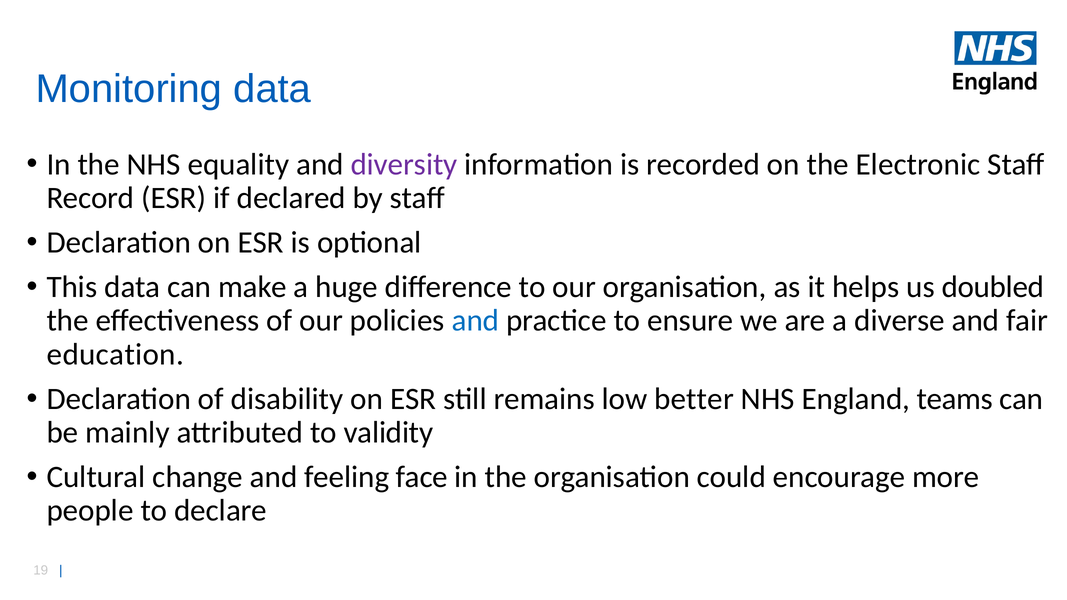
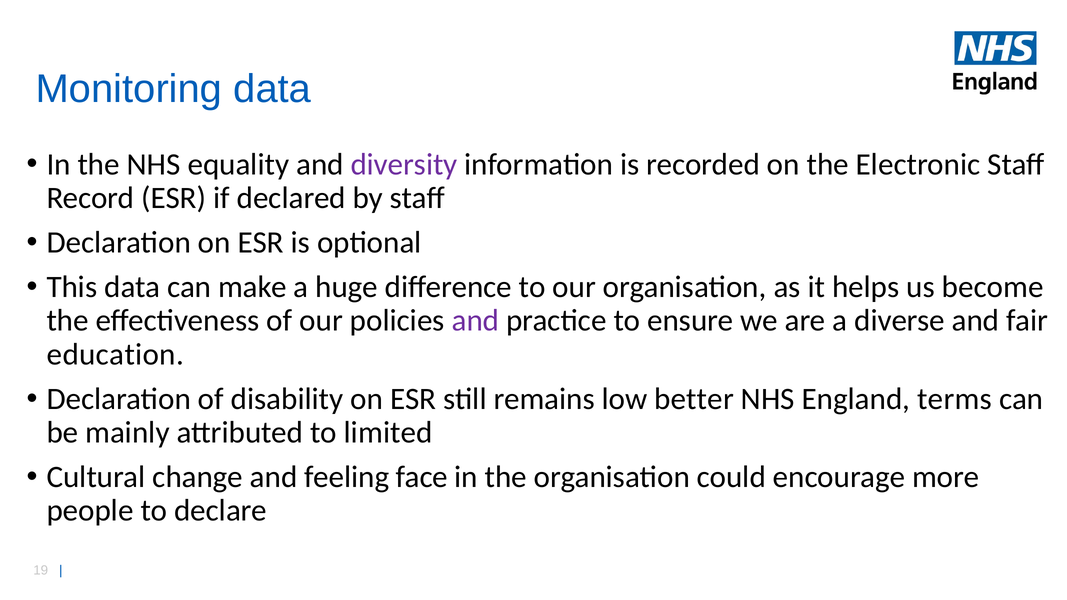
doubled: doubled -> become
and at (475, 321) colour: blue -> purple
teams: teams -> terms
validity: validity -> limited
